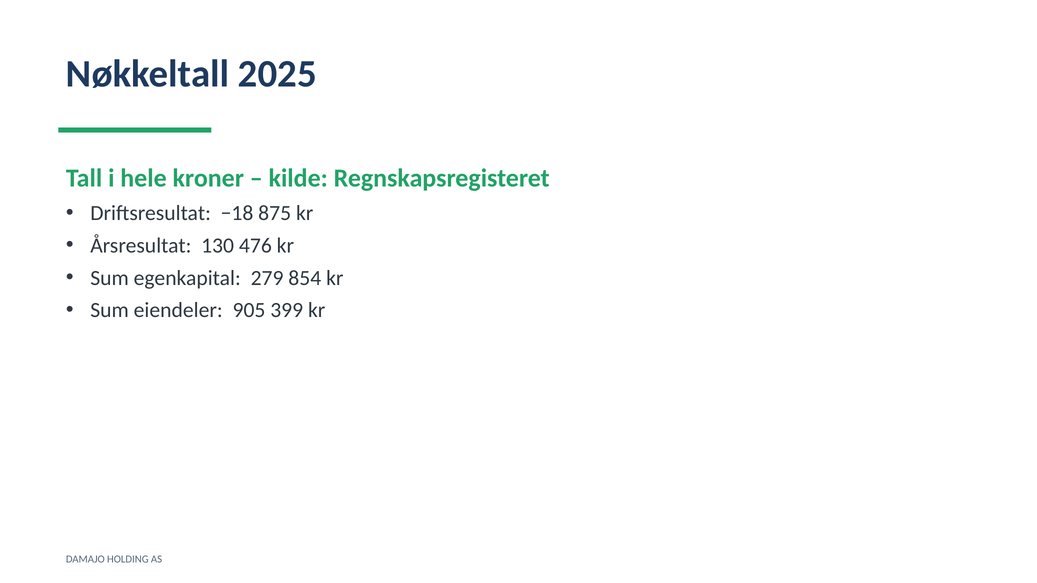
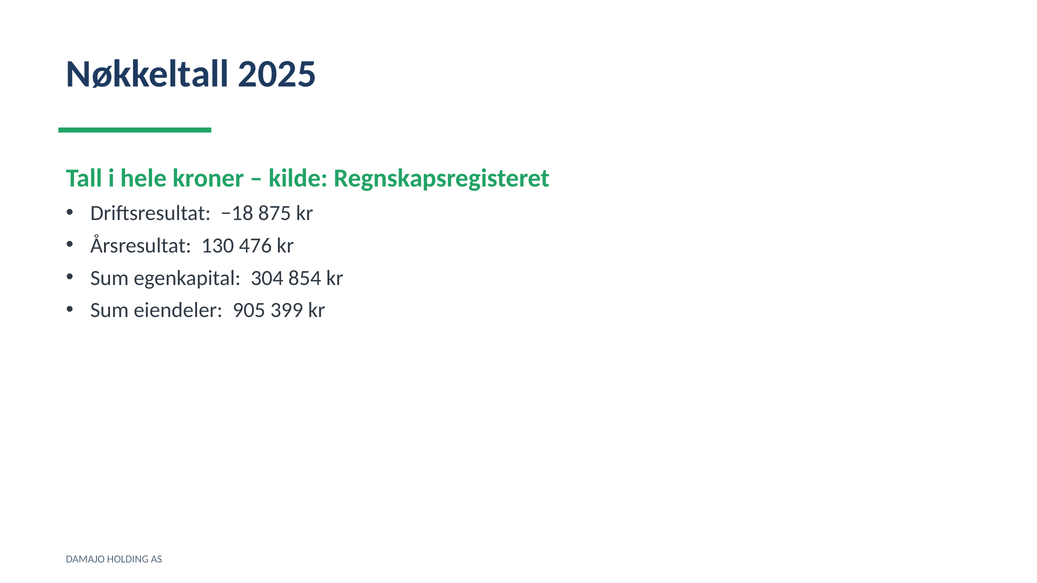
279: 279 -> 304
